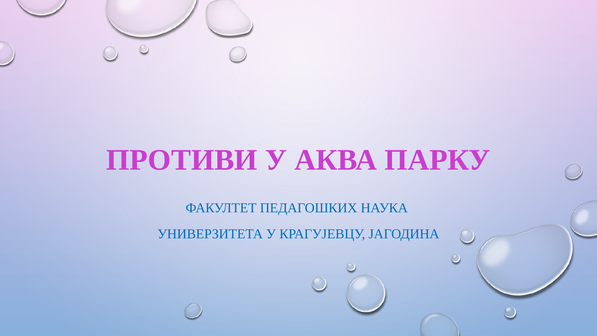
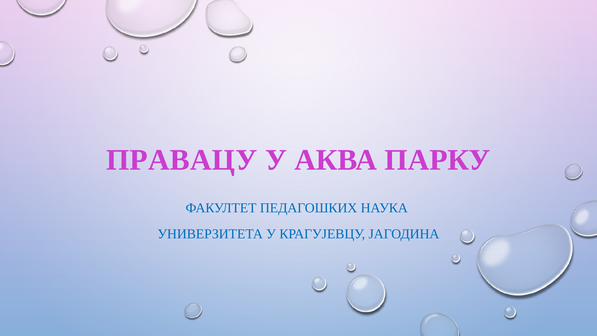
ПРОТИВИ: ПРОТИВИ -> ПРАВАЦУ
